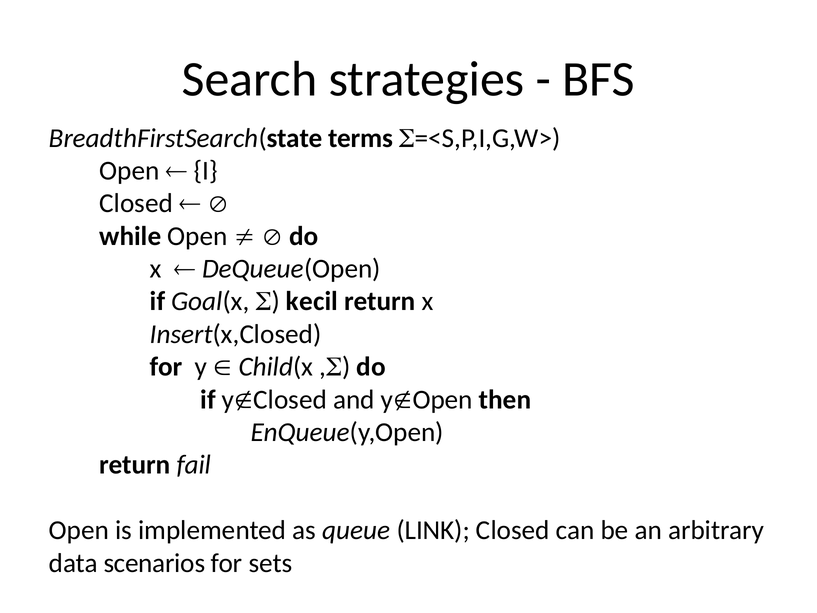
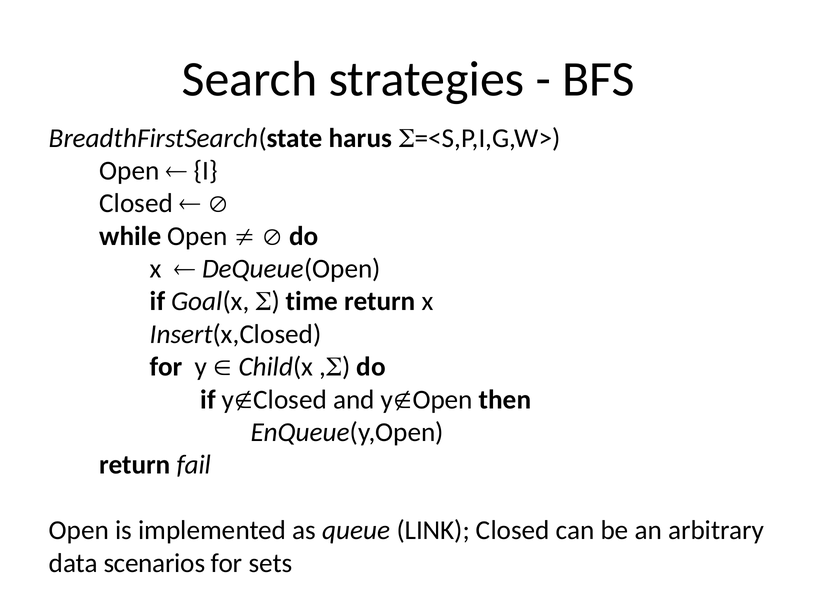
terms: terms -> harus
kecil: kecil -> time
